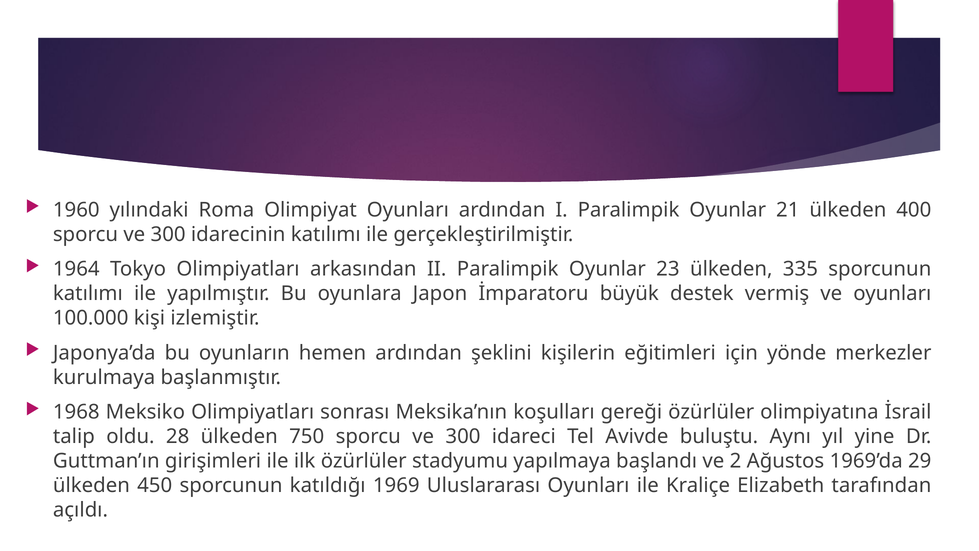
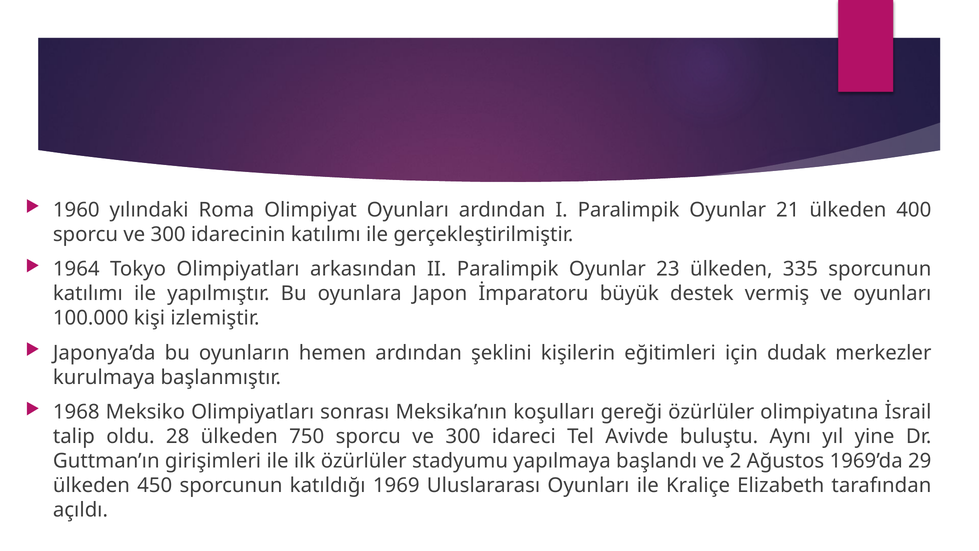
yönde: yönde -> dudak
